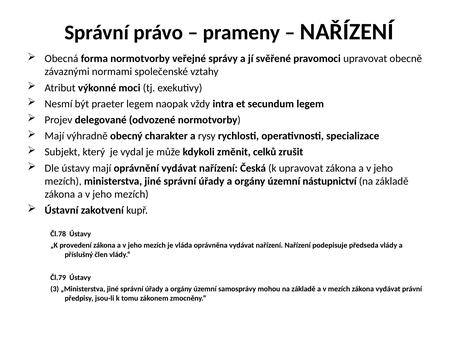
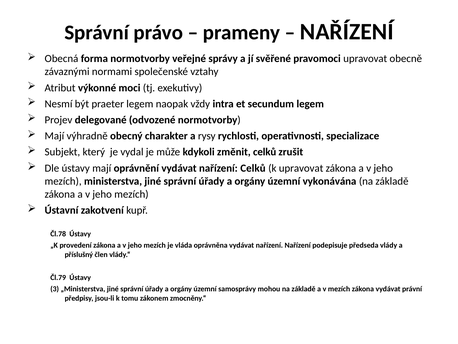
nařízení Česká: Česká -> Celků
nástupnictví: nástupnictví -> vykonávána
